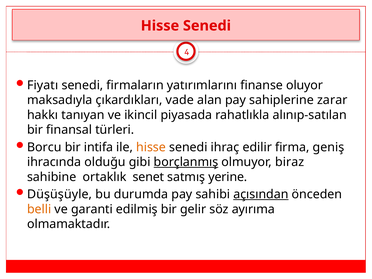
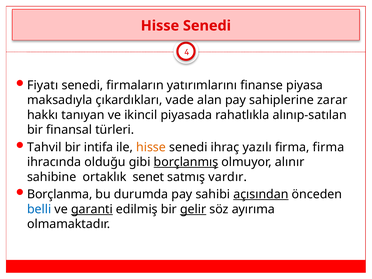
oluyor: oluyor -> piyasa
Borcu: Borcu -> Tahvil
edilir: edilir -> yazılı
firma geniş: geniş -> firma
biraz: biraz -> alınır
yerine: yerine -> vardır
Düşüşüyle: Düşüşüyle -> Borçlanma
belli colour: orange -> blue
garanti underline: none -> present
gelir underline: none -> present
